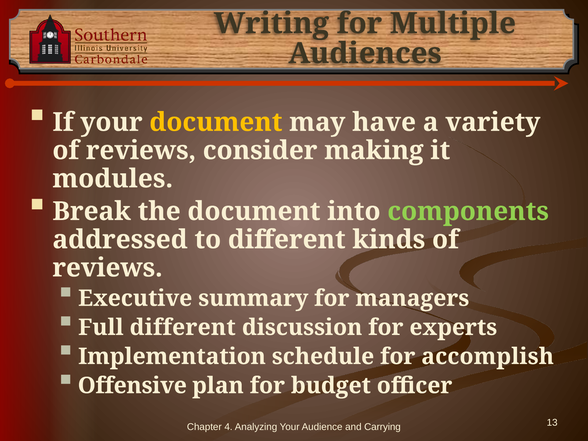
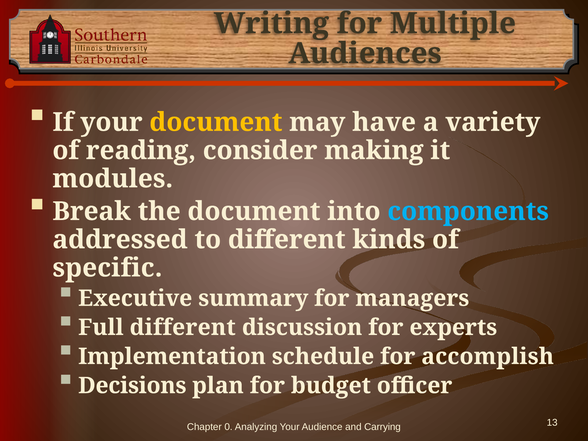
reviews at (141, 151): reviews -> reading
components colour: light green -> light blue
reviews at (108, 268): reviews -> specific
Offensive: Offensive -> Decisions
4: 4 -> 0
